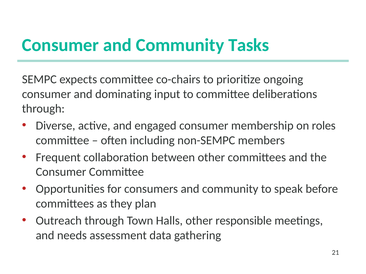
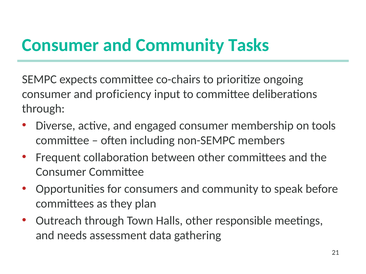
dominating: dominating -> proficiency
roles: roles -> tools
